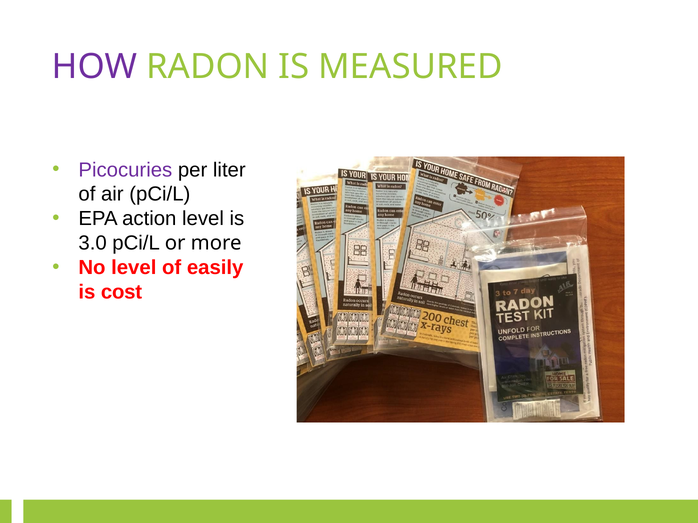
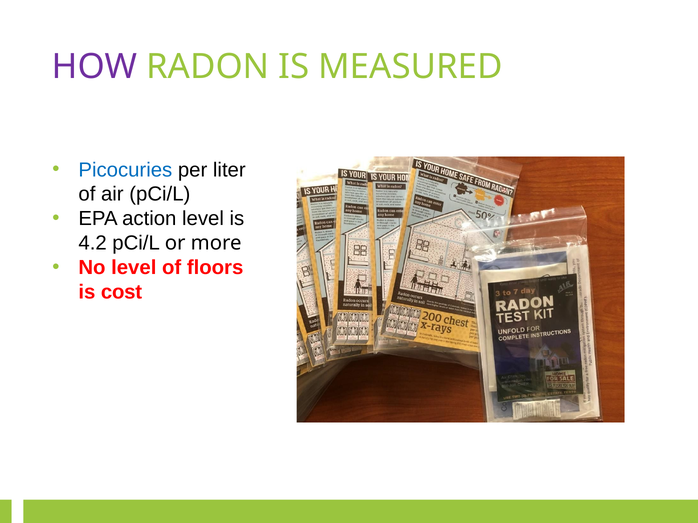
Picocuries colour: purple -> blue
3.0: 3.0 -> 4.2
easily: easily -> floors
